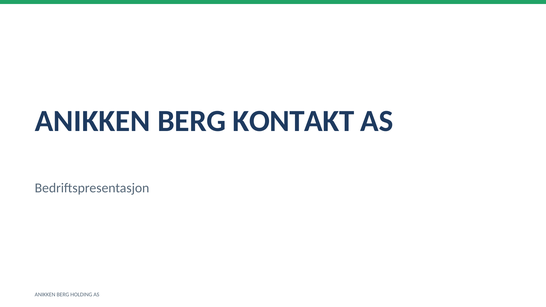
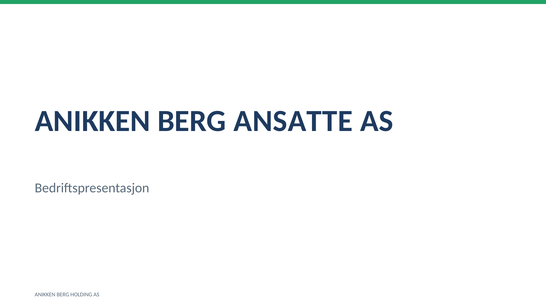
KONTAKT: KONTAKT -> ANSATTE
